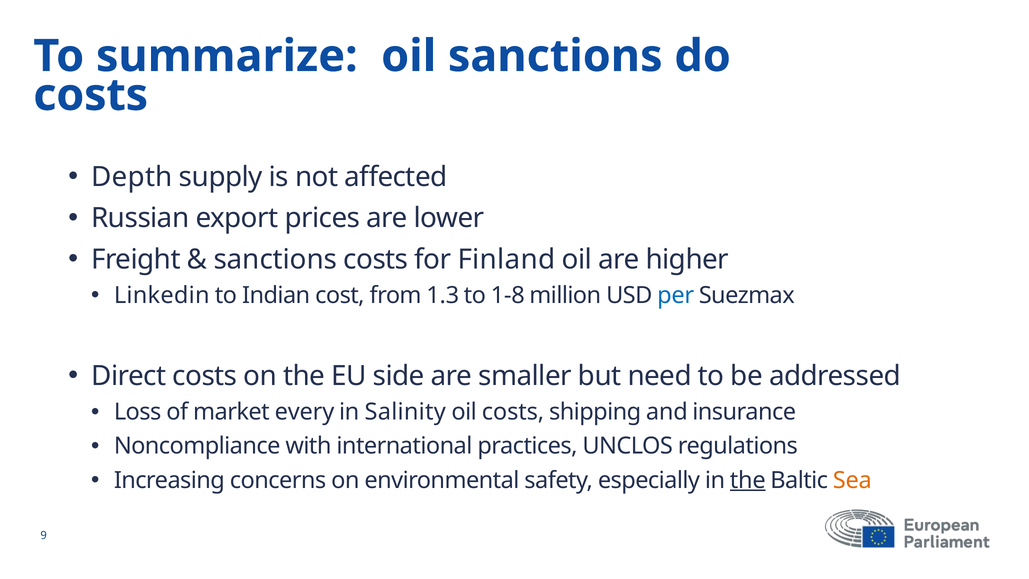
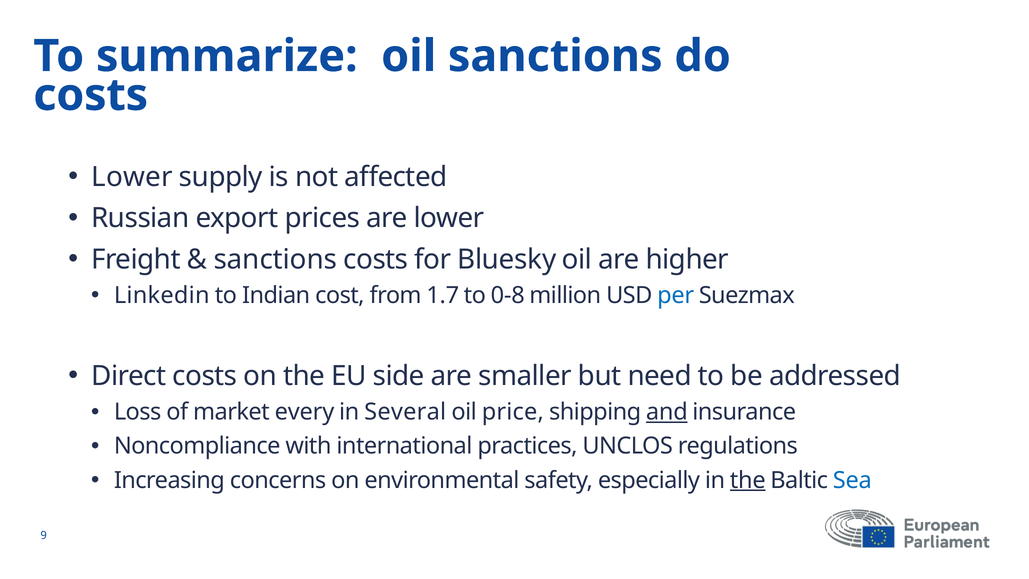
Depth at (132, 177): Depth -> Lower
Finland: Finland -> Bluesky
1.3: 1.3 -> 1.7
1-8: 1-8 -> 0-8
Salinity: Salinity -> Several
oil costs: costs -> price
and underline: none -> present
Sea colour: orange -> blue
